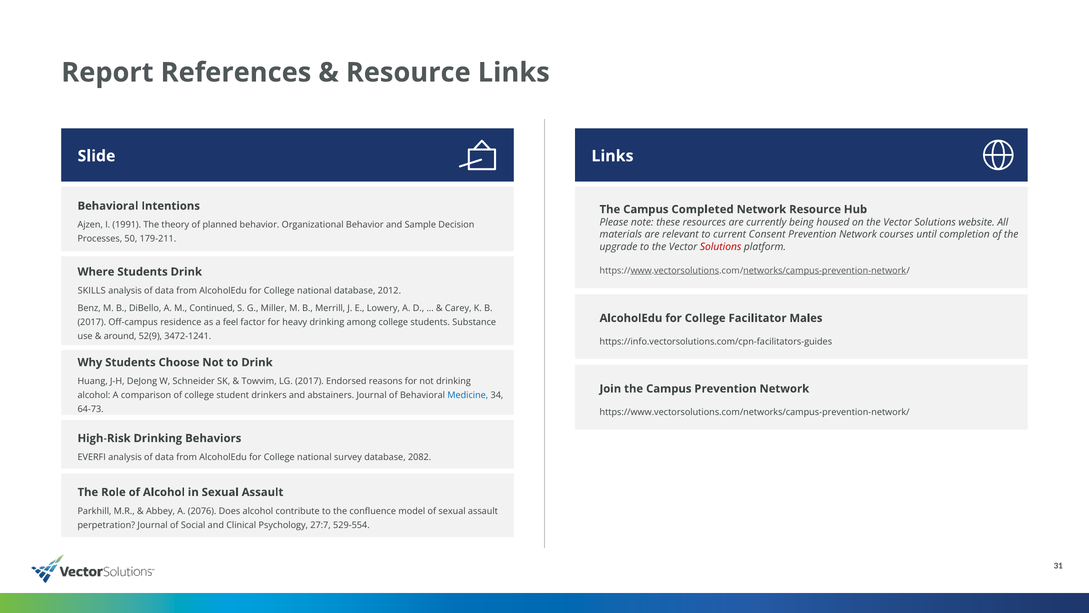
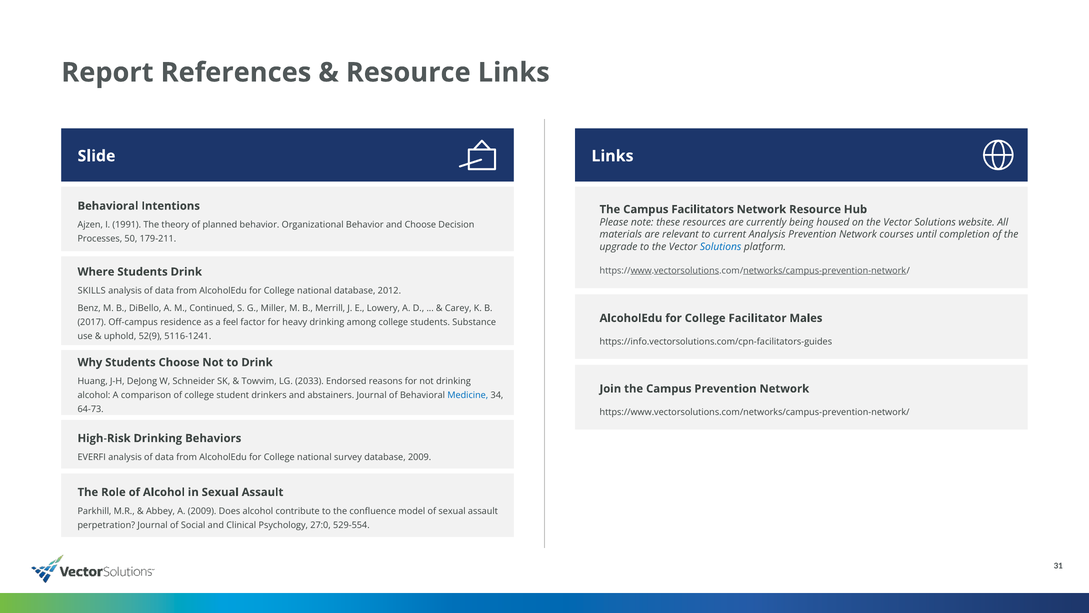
Completed: Completed -> Facilitators
and Sample: Sample -> Choose
current Consent: Consent -> Analysis
Solutions at (721, 247) colour: red -> blue
around: around -> uphold
3472-1241: 3472-1241 -> 5116-1241
LG 2017: 2017 -> 2033
database 2082: 2082 -> 2009
A 2076: 2076 -> 2009
27:7: 27:7 -> 27:0
